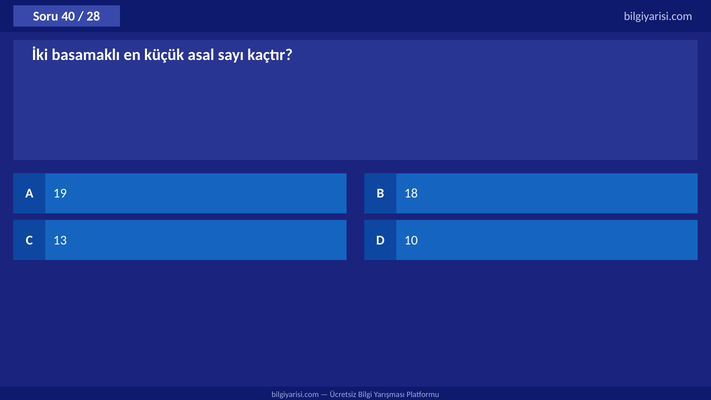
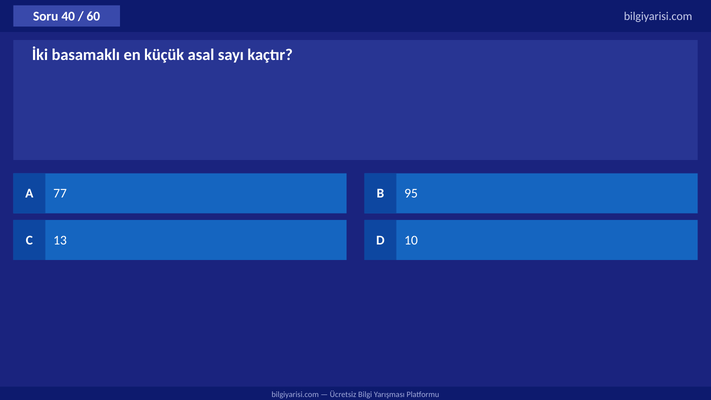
28: 28 -> 60
19: 19 -> 77
18: 18 -> 95
